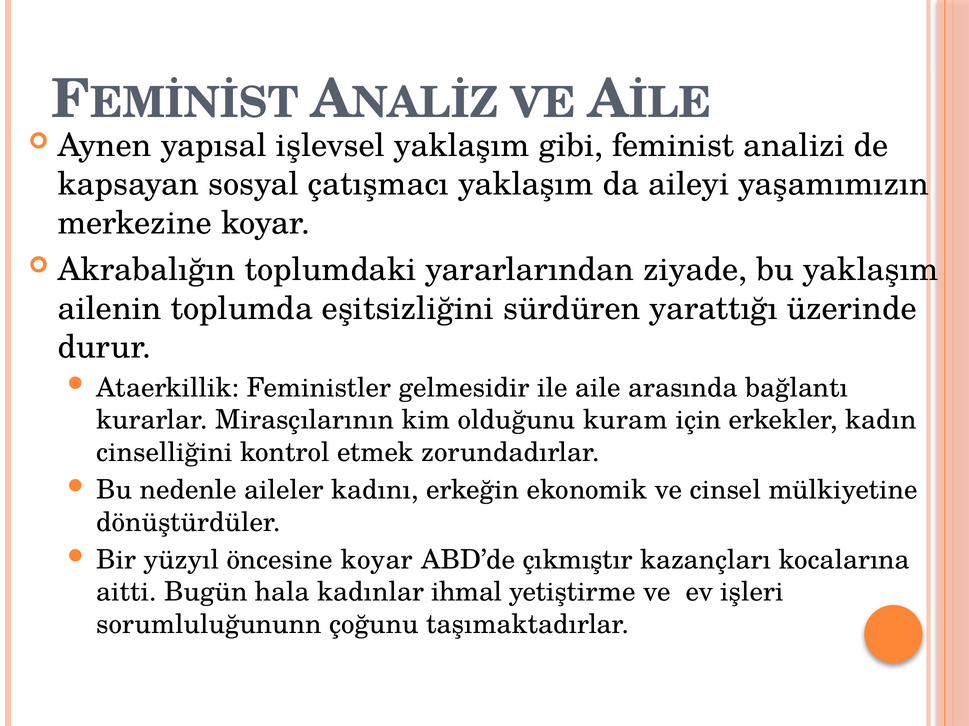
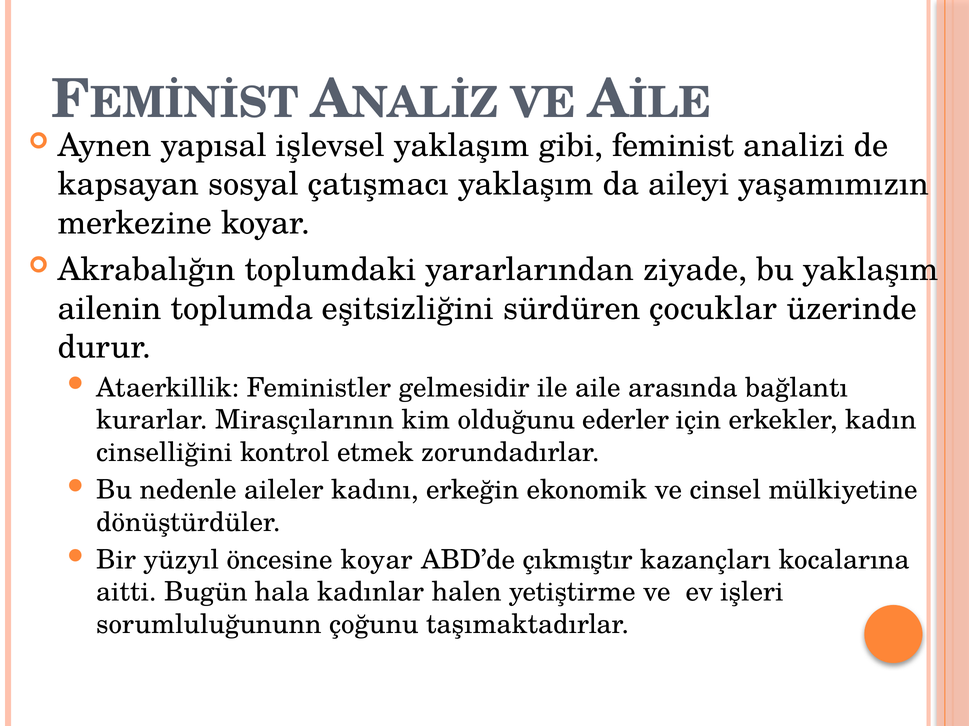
yarattığı: yarattığı -> çocuklar
kuram: kuram -> ederler
ihmal: ihmal -> halen
